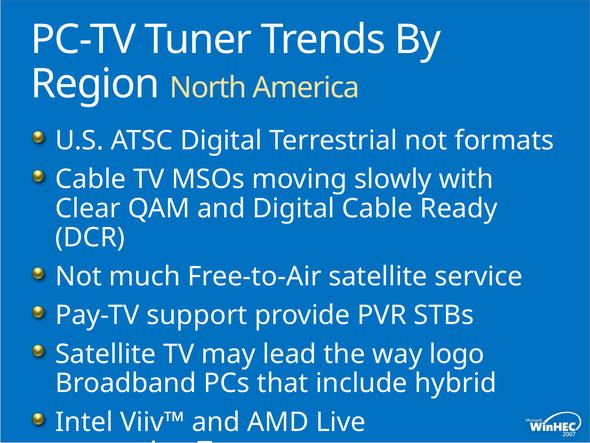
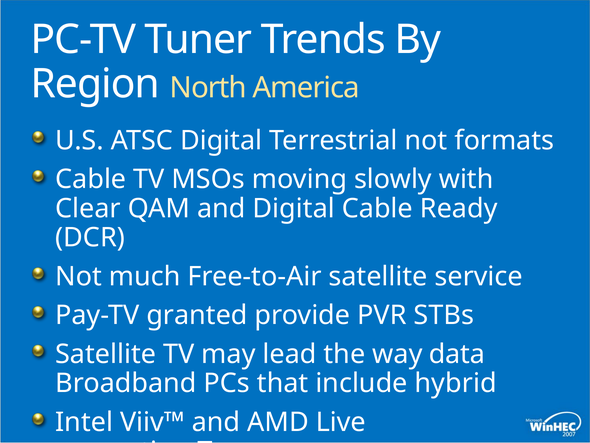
support: support -> granted
logo: logo -> data
